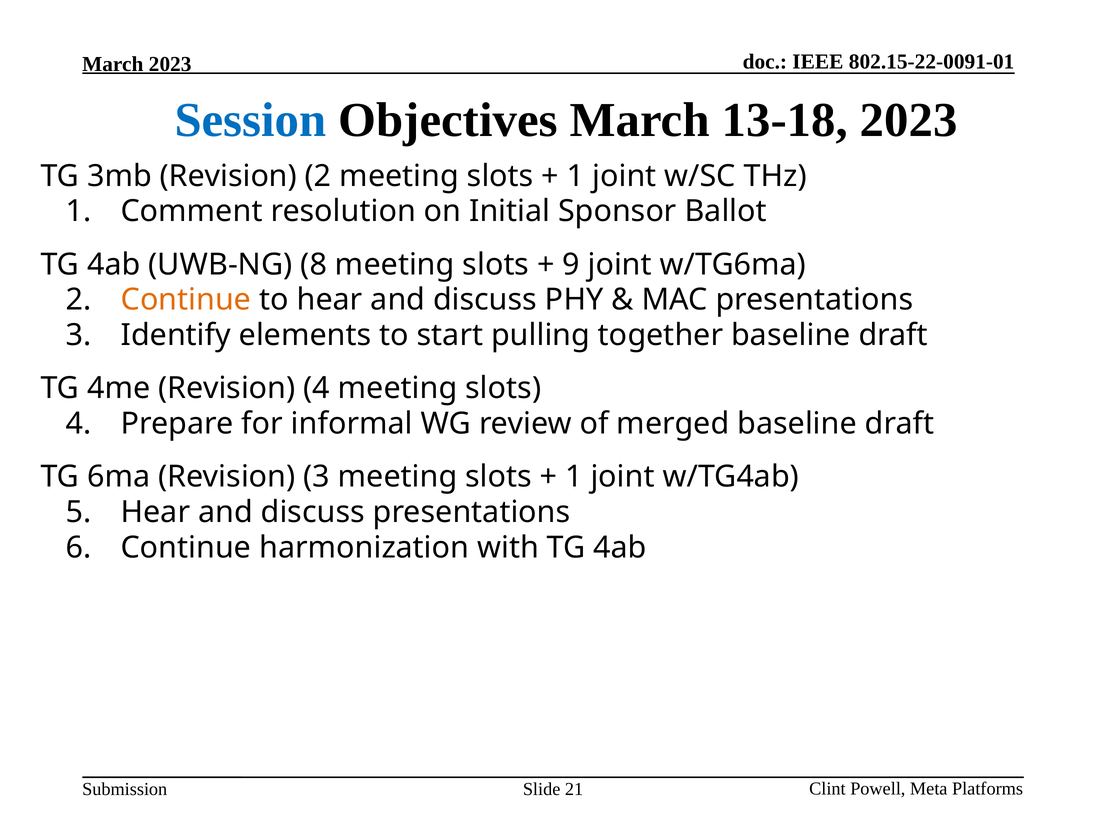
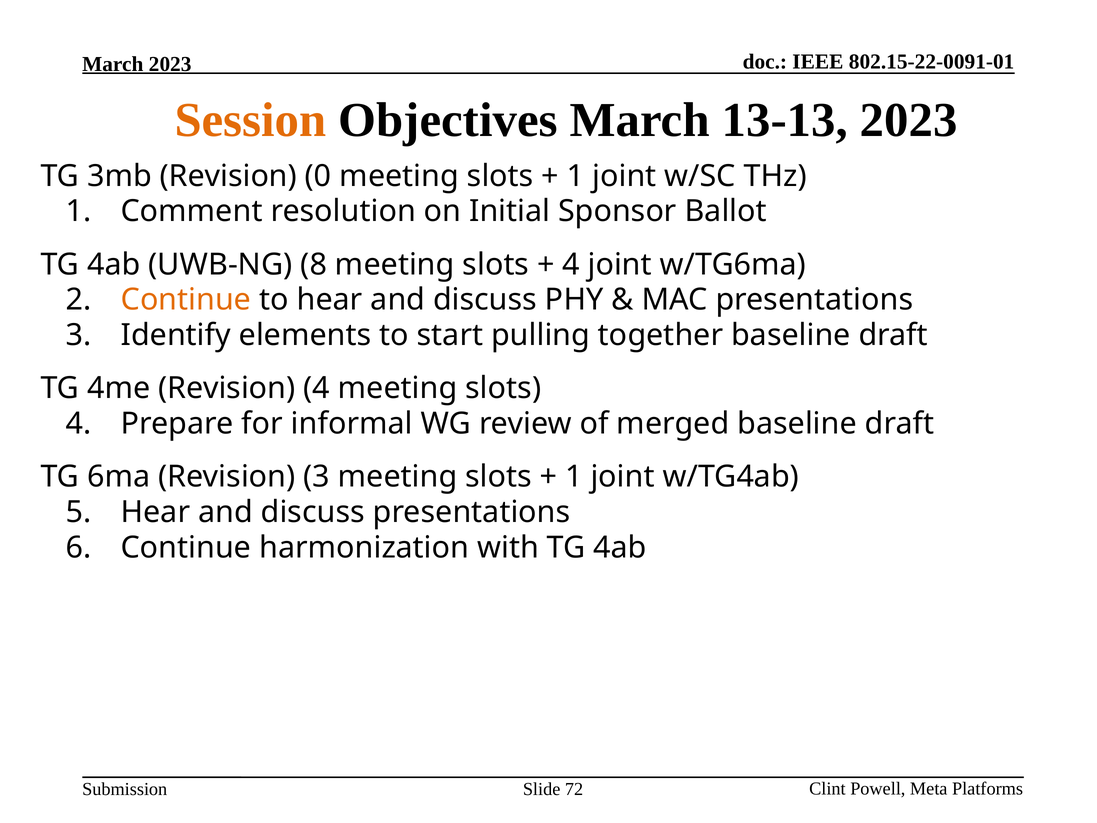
Session colour: blue -> orange
13-18: 13-18 -> 13-13
Revision 2: 2 -> 0
9 at (571, 264): 9 -> 4
21: 21 -> 72
